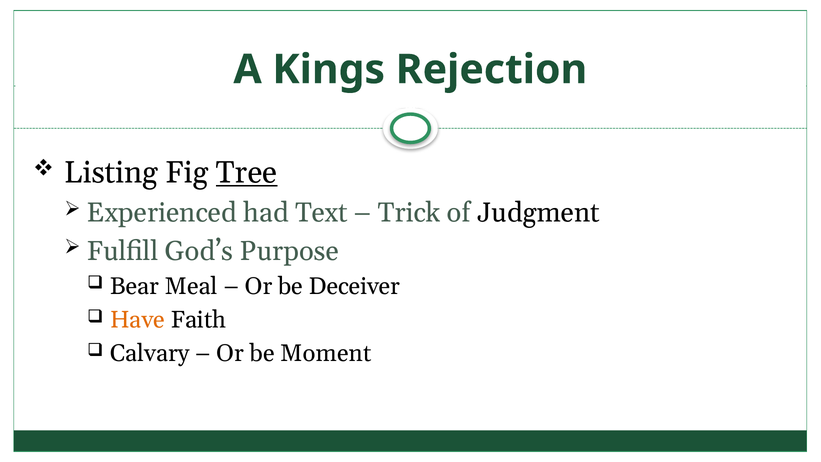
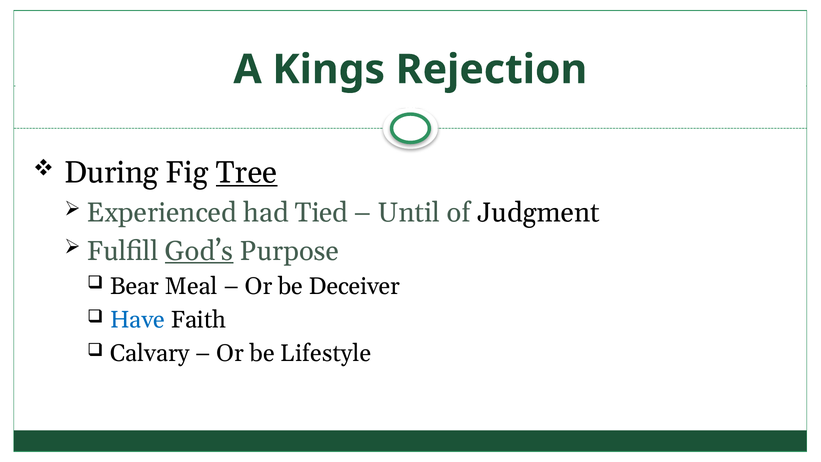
Listing: Listing -> During
Text: Text -> Tied
Trick: Trick -> Until
God’s underline: none -> present
Have colour: orange -> blue
Moment: Moment -> Lifestyle
